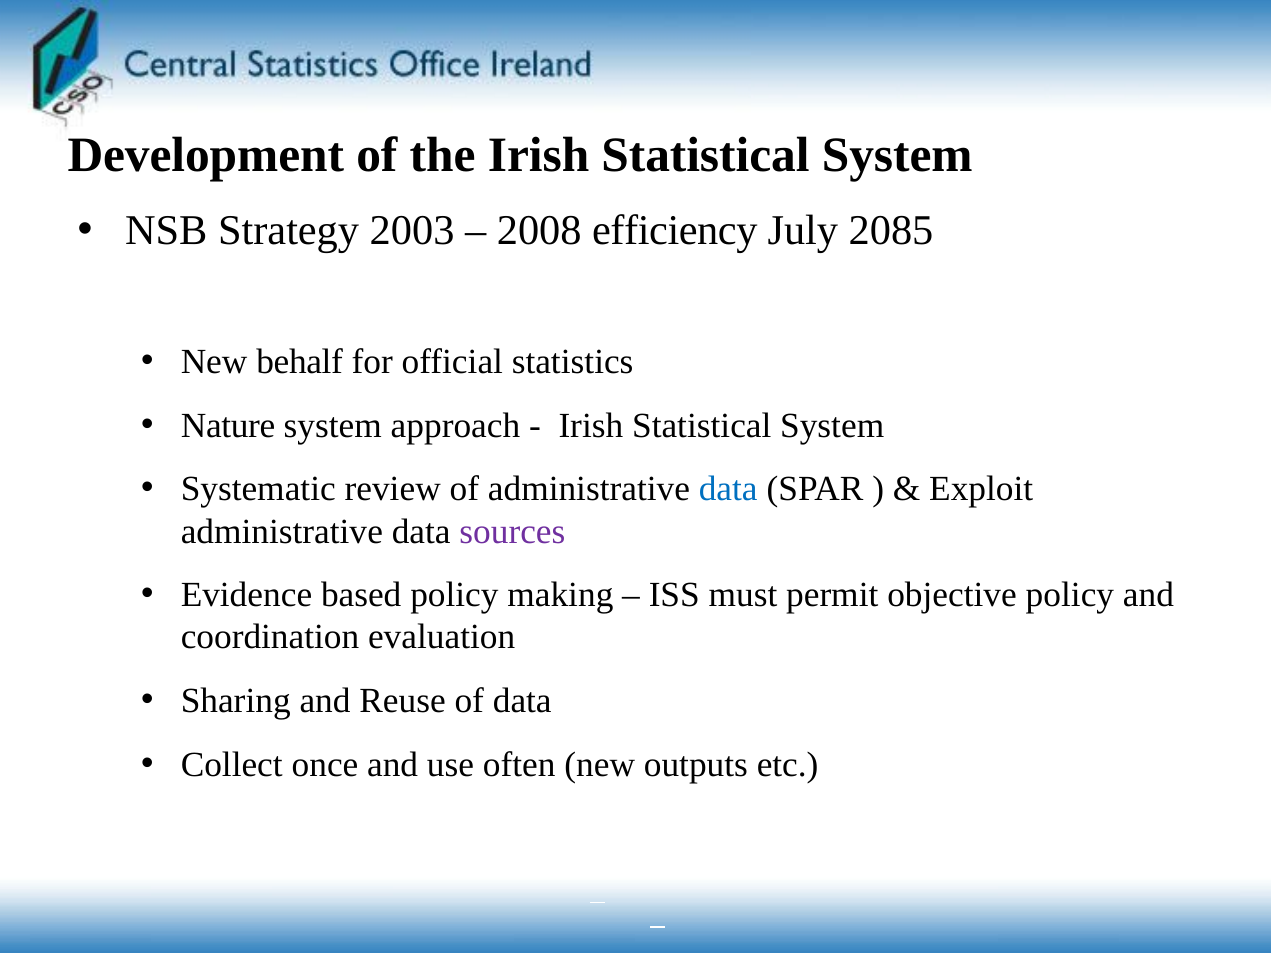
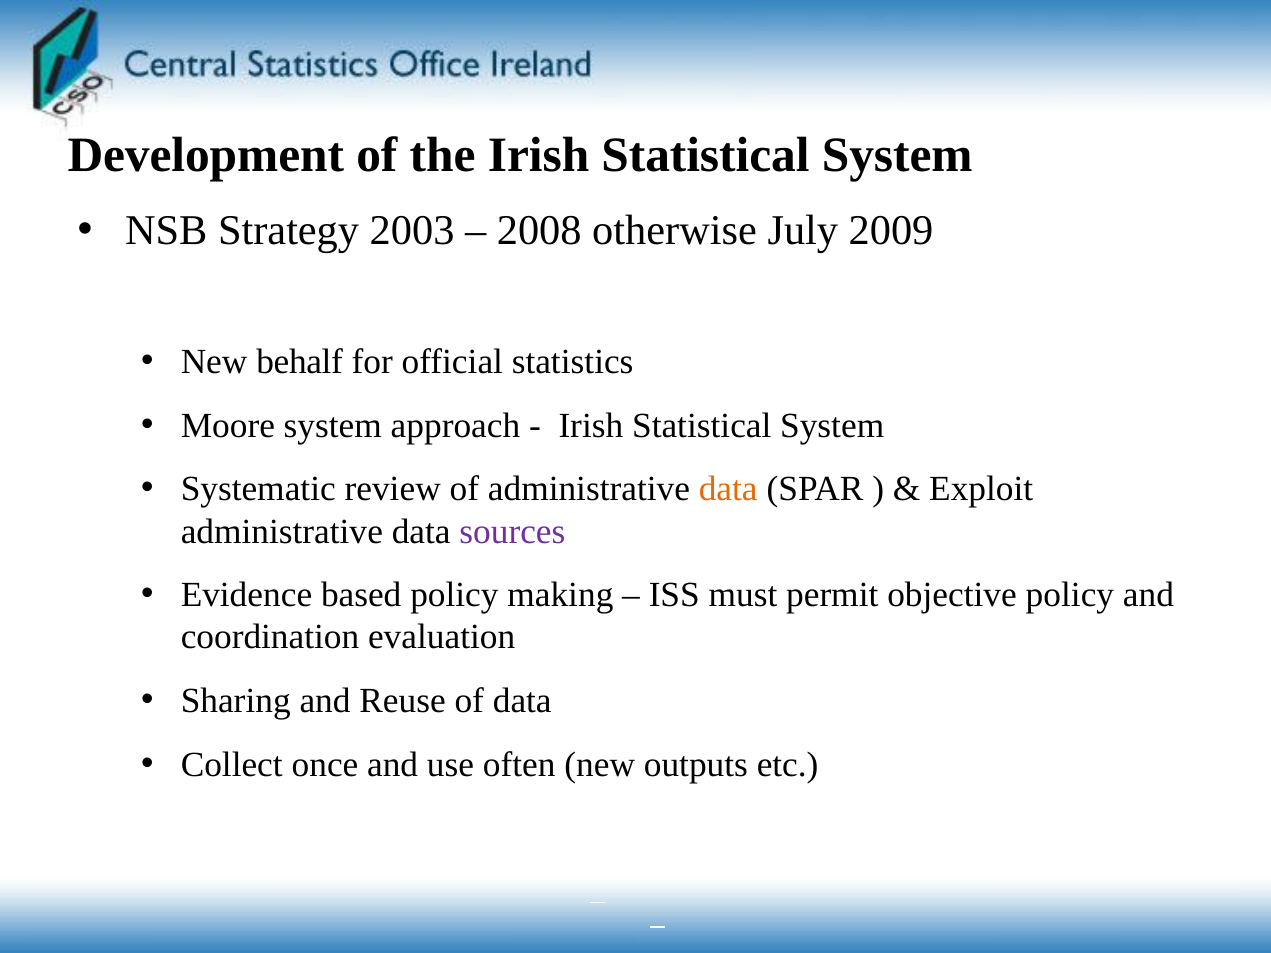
efficiency: efficiency -> otherwise
2085: 2085 -> 2009
Nature: Nature -> Moore
data at (728, 489) colour: blue -> orange
